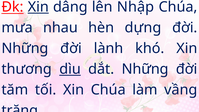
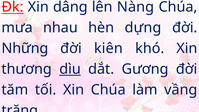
Xin at (38, 7) underline: present -> none
Nhập: Nhập -> Nàng
lành: lành -> kiên
dắt Những: Những -> Gương
